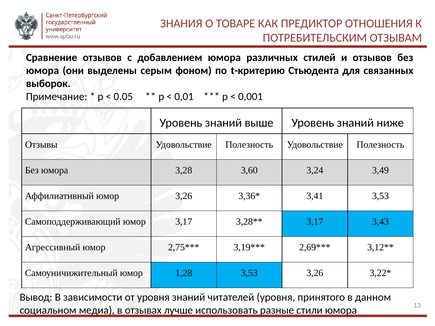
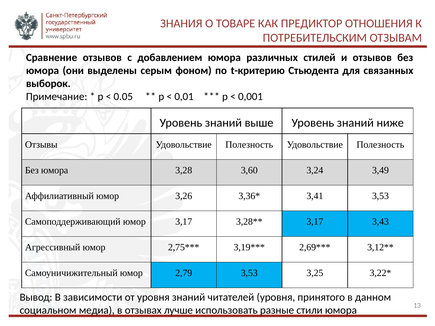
1,28: 1,28 -> 2,79
3,53 3,26: 3,26 -> 3,25
